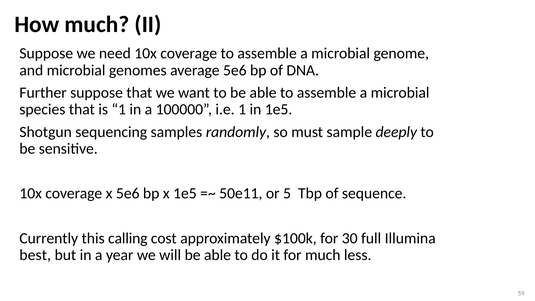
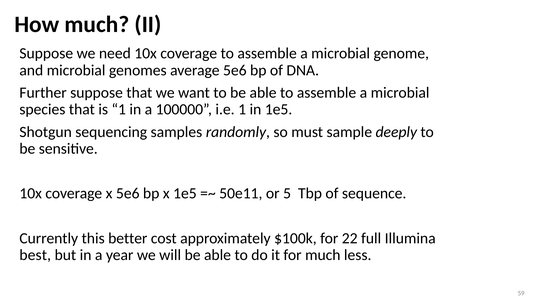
calling: calling -> better
30: 30 -> 22
